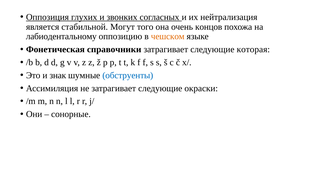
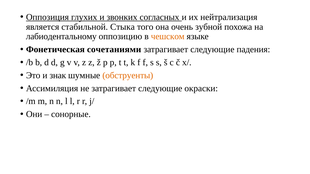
Могут: Могут -> Стыка
концов: концов -> зубной
справочники: справочники -> сочетаниями
которая: которая -> падения
обструенты colour: blue -> orange
